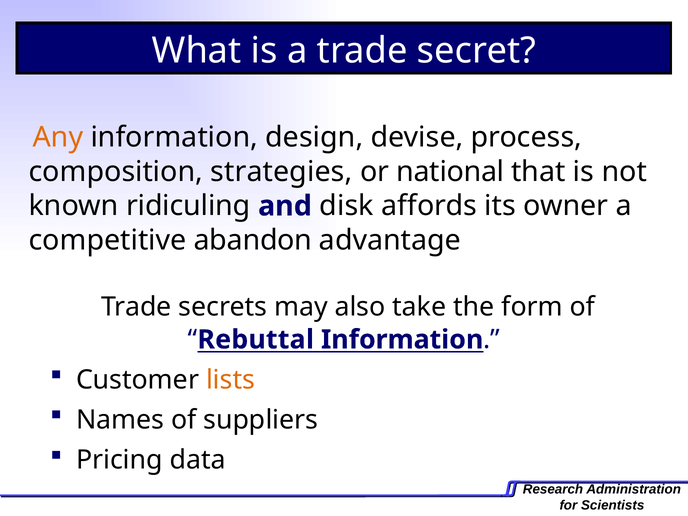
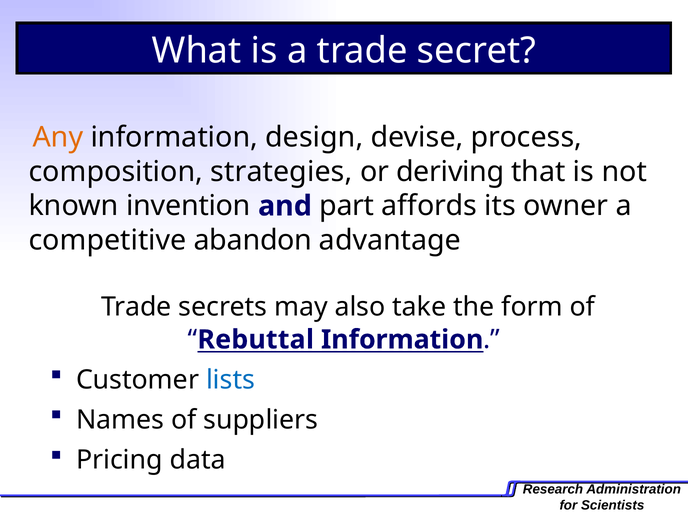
national: national -> deriving
ridiculing: ridiculing -> invention
disk: disk -> part
lists colour: orange -> blue
